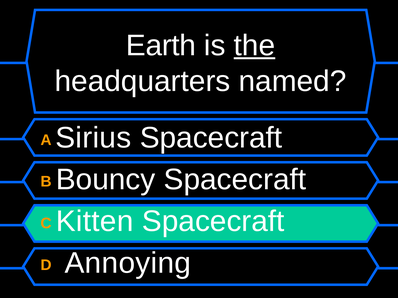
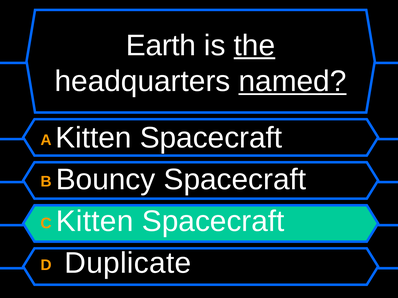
named underline: none -> present
A Sirius: Sirius -> Kitten
Annoying: Annoying -> Duplicate
